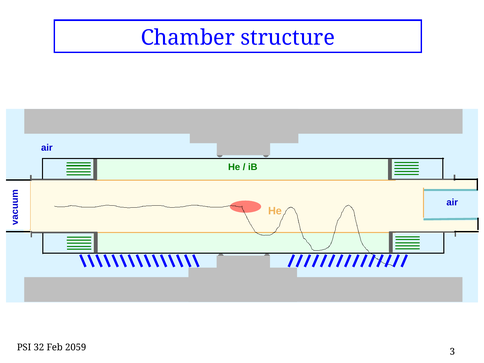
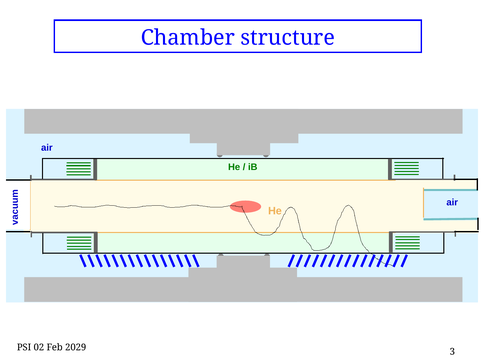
32: 32 -> 02
2059: 2059 -> 2029
